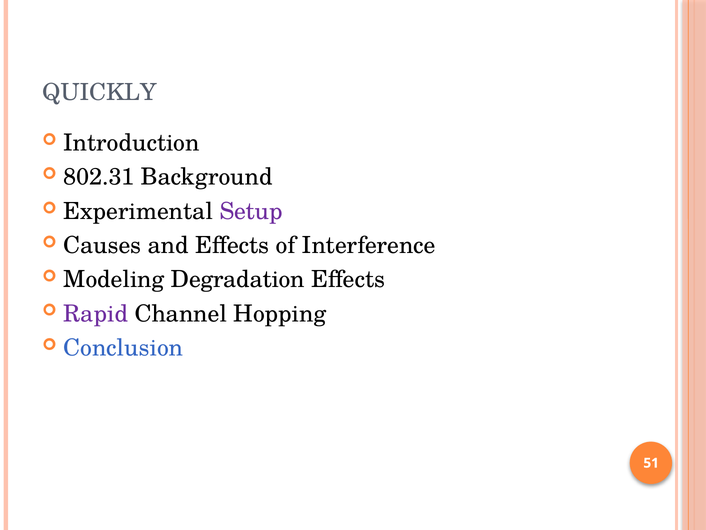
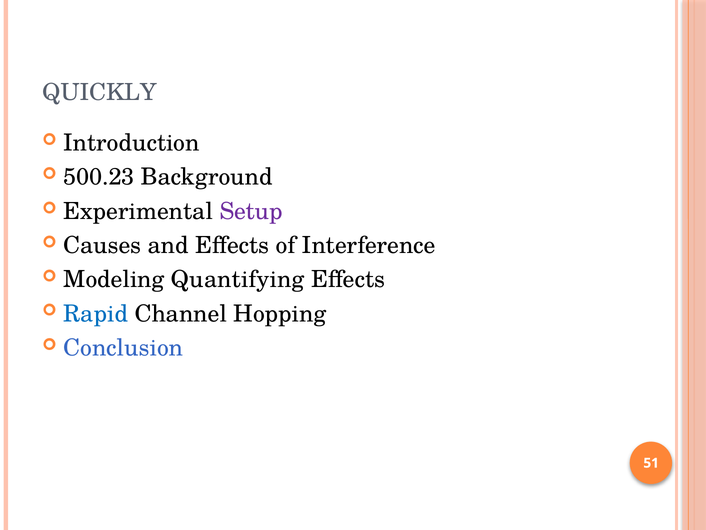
802.31: 802.31 -> 500.23
Degradation: Degradation -> Quantifying
Rapid colour: purple -> blue
